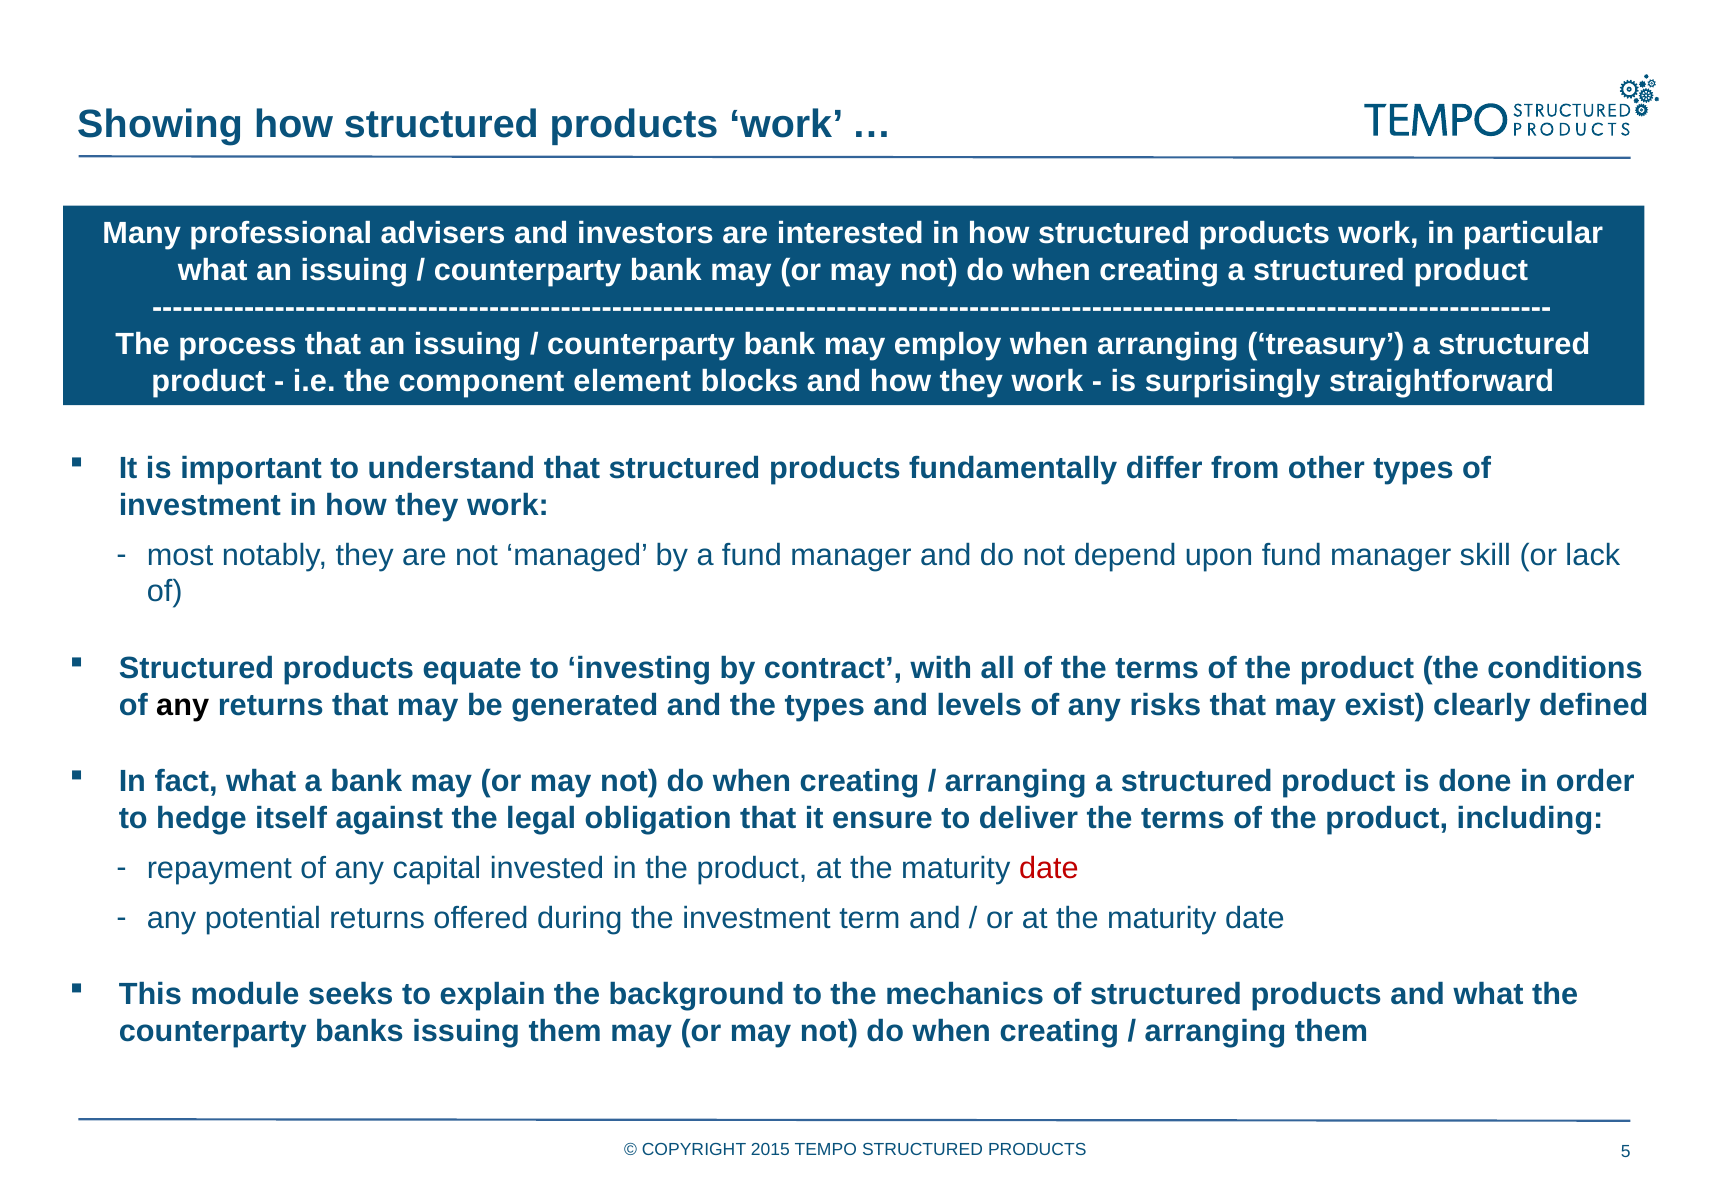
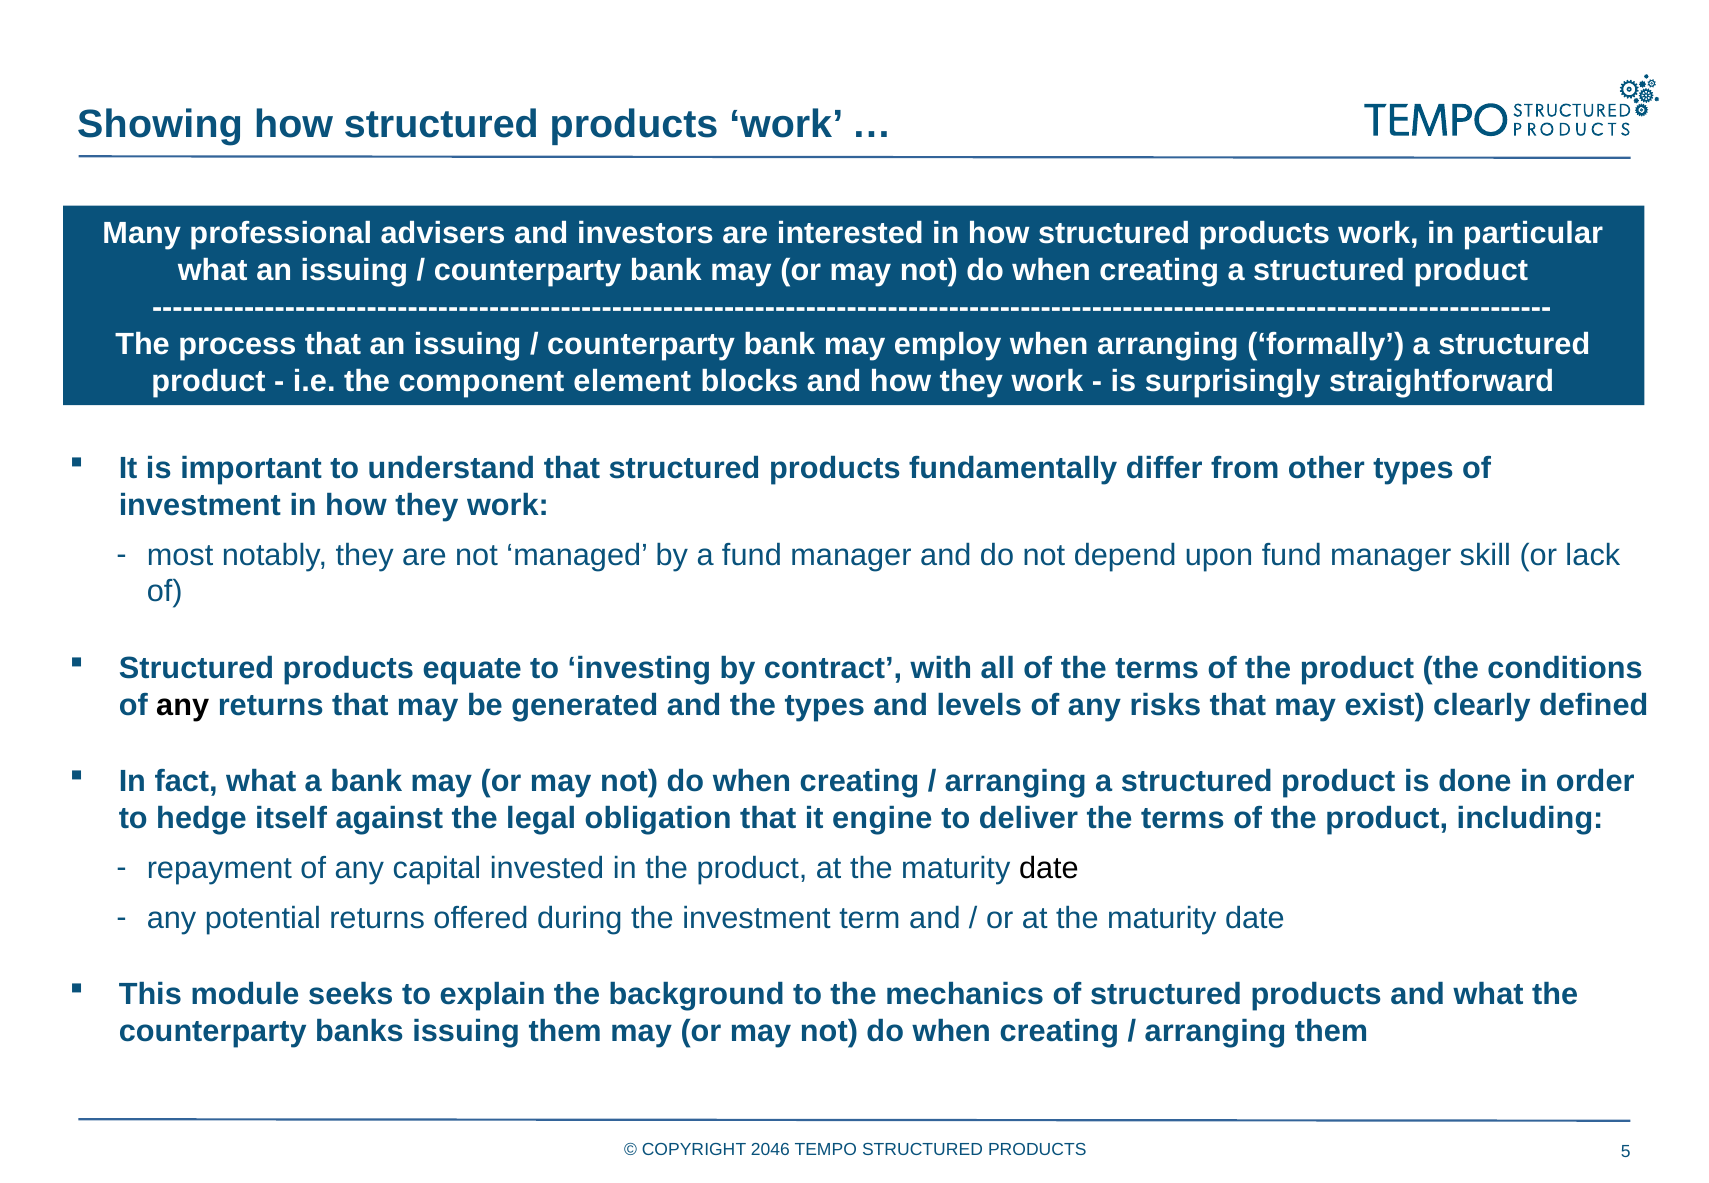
treasury: treasury -> formally
ensure: ensure -> engine
date at (1049, 868) colour: red -> black
2015: 2015 -> 2046
